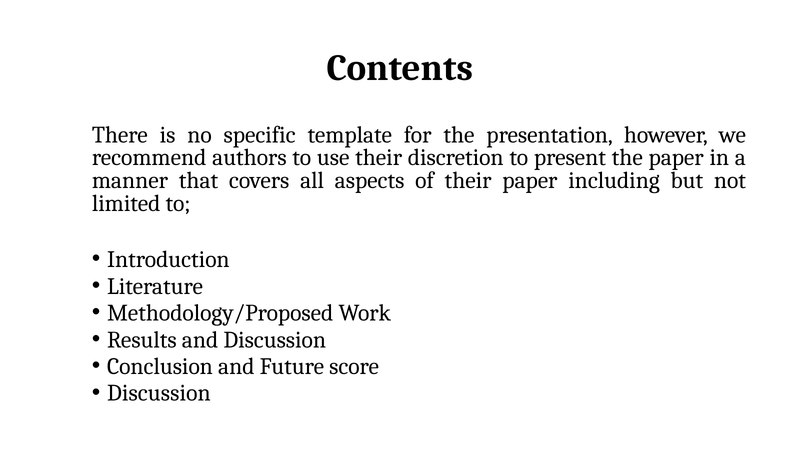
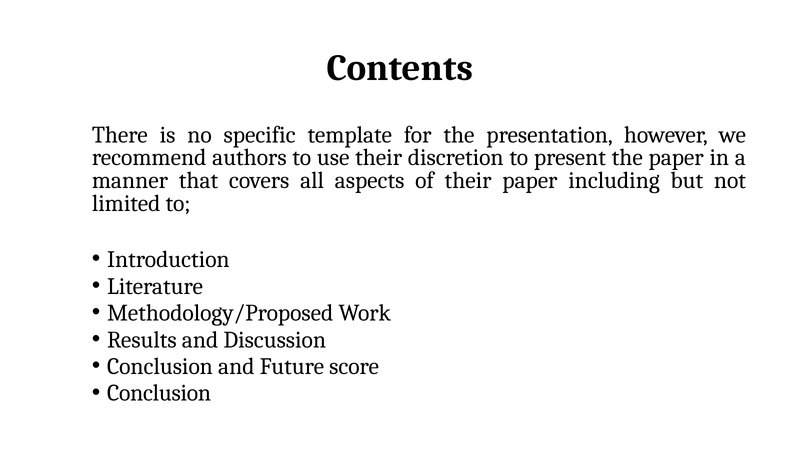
Discussion at (159, 393): Discussion -> Conclusion
